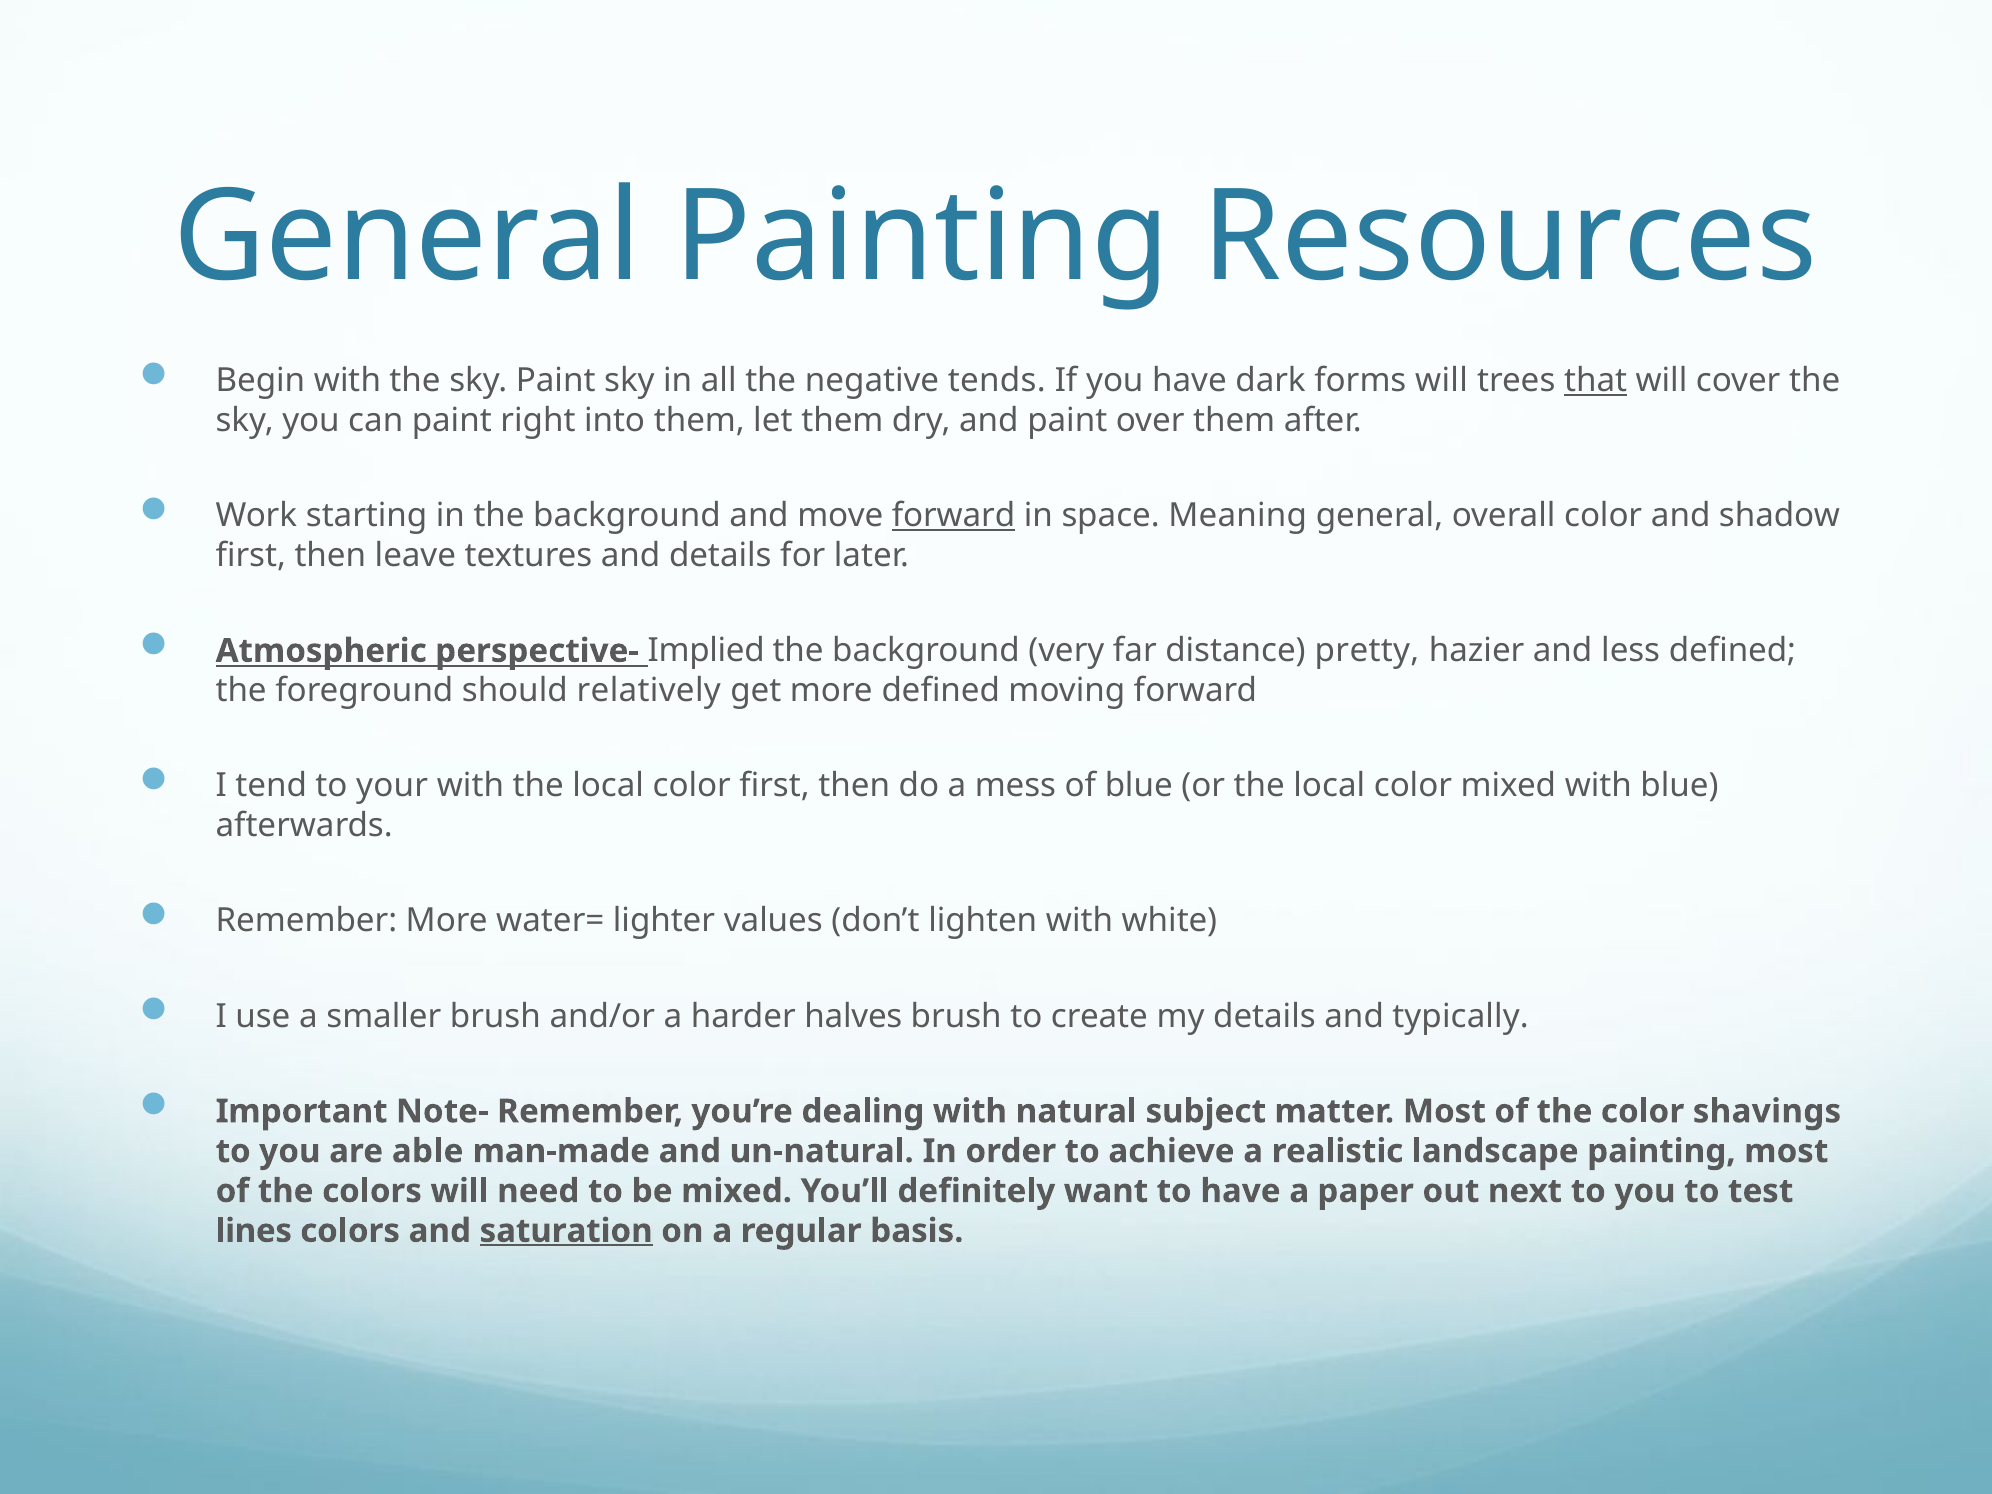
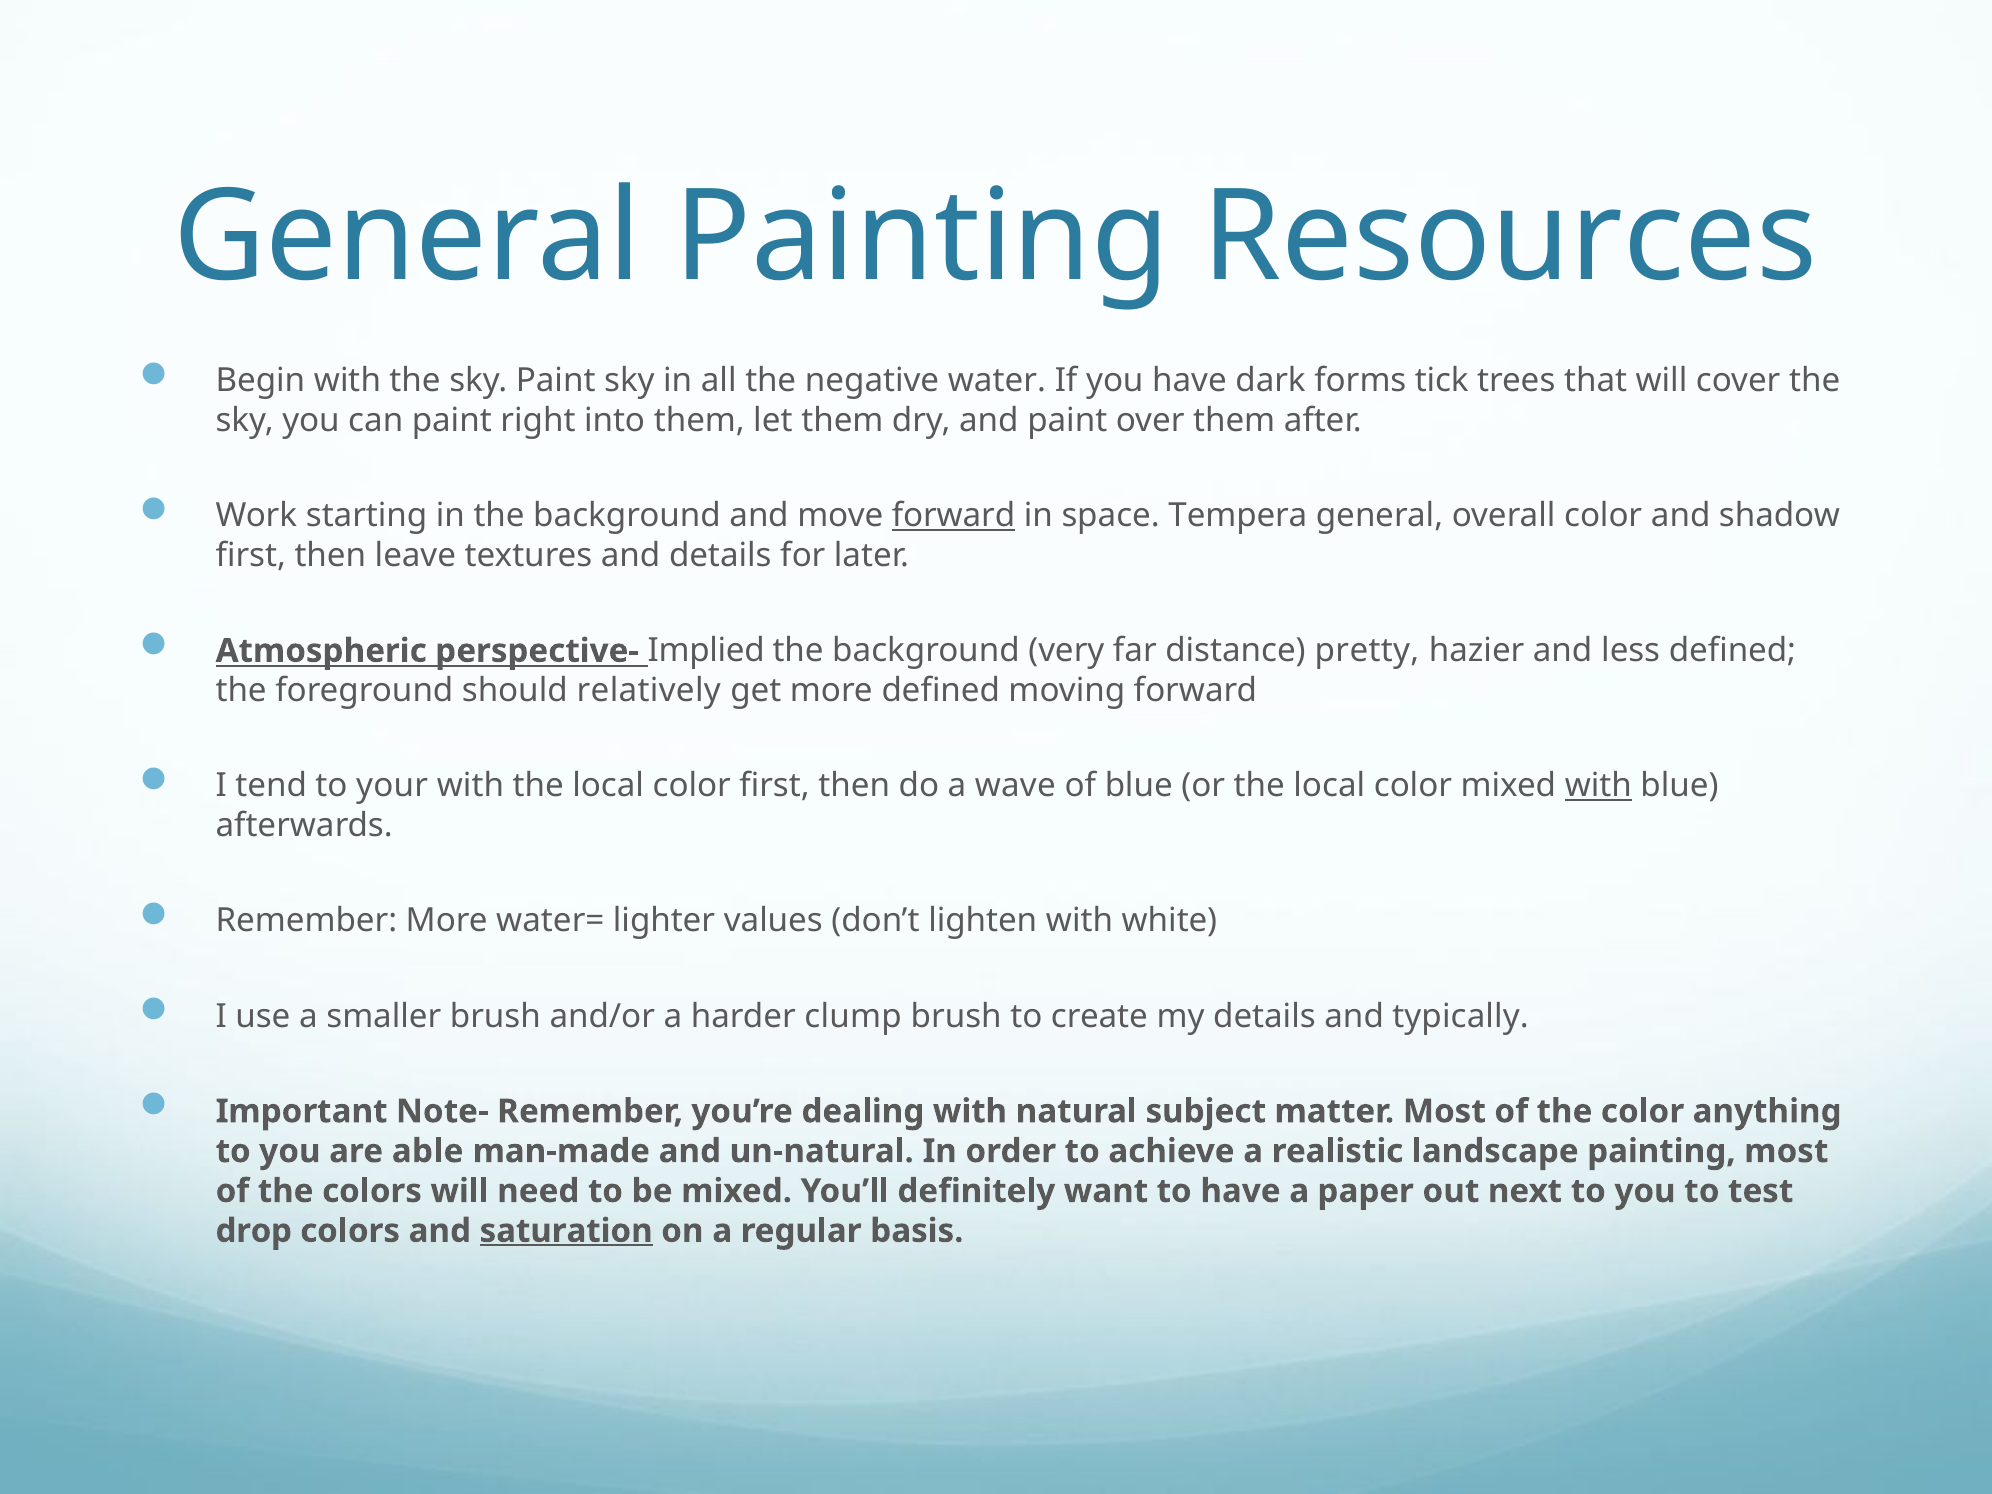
tends: tends -> water
forms will: will -> tick
that underline: present -> none
Meaning: Meaning -> Tempera
mess: mess -> wave
with at (1598, 786) underline: none -> present
halves: halves -> clump
shavings: shavings -> anything
lines: lines -> drop
